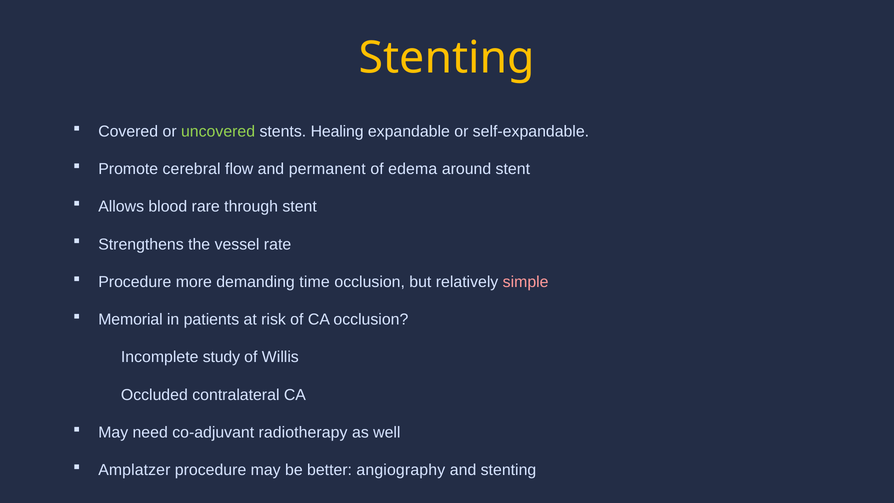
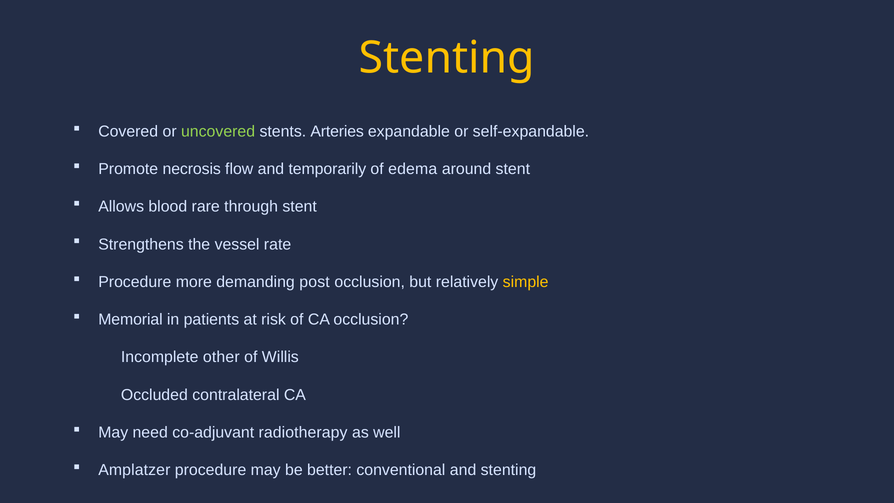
Healing: Healing -> Arteries
cerebral: cerebral -> necrosis
permanent: permanent -> temporarily
time: time -> post
simple colour: pink -> yellow
study: study -> other
angiography: angiography -> conventional
